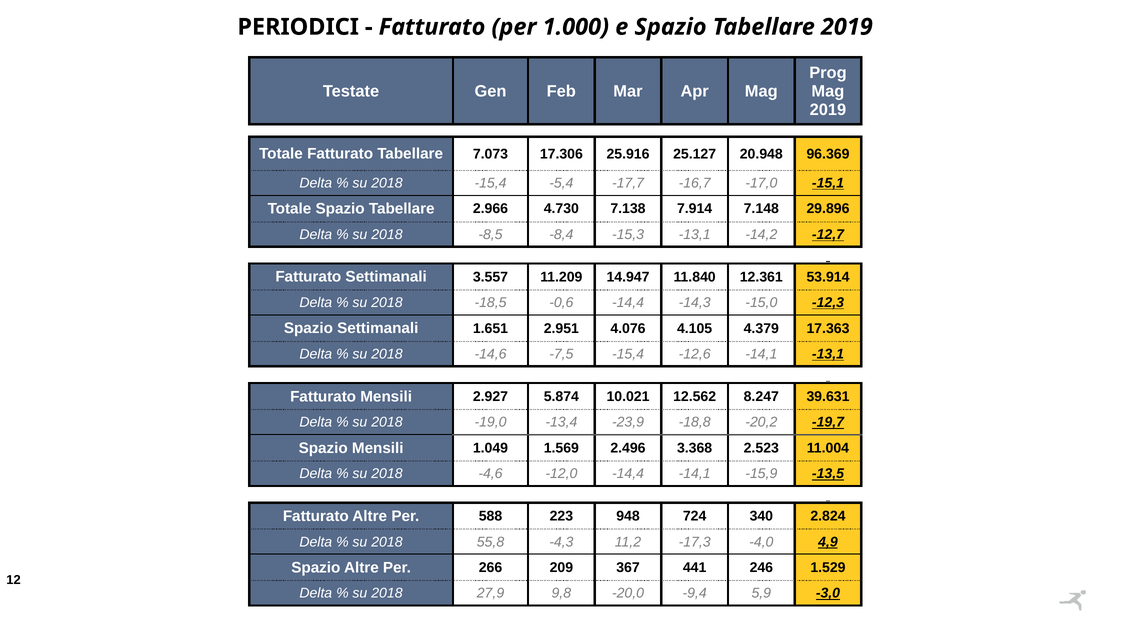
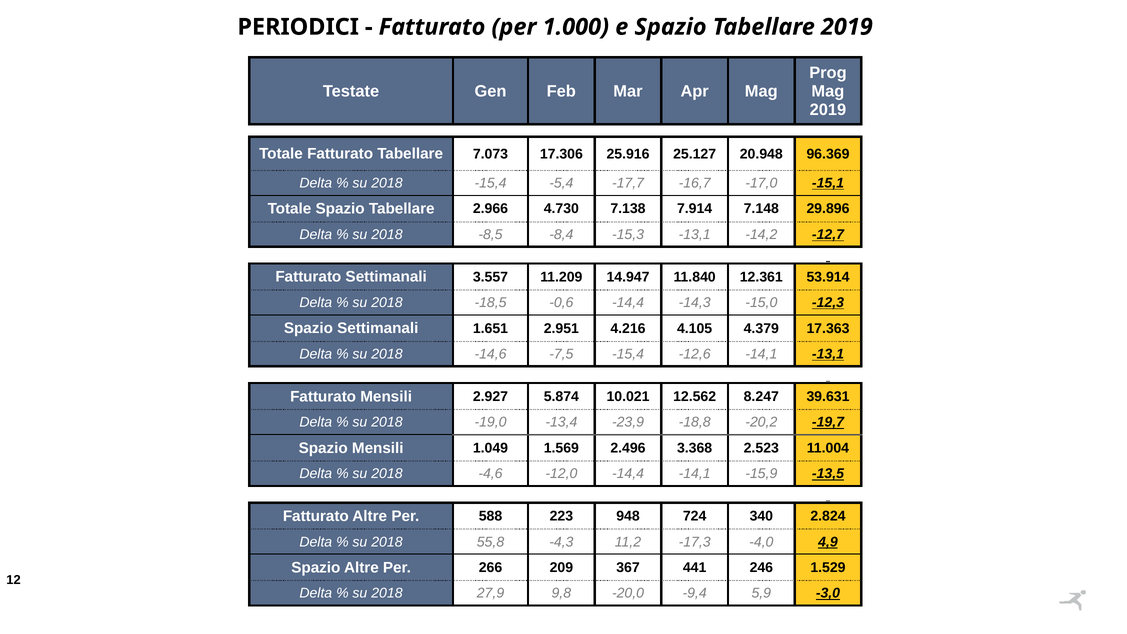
4.076: 4.076 -> 4.216
